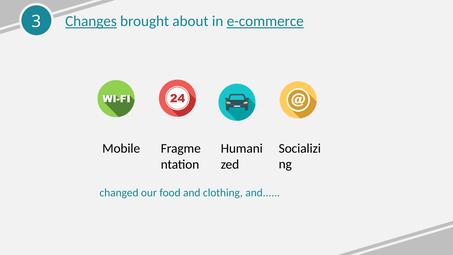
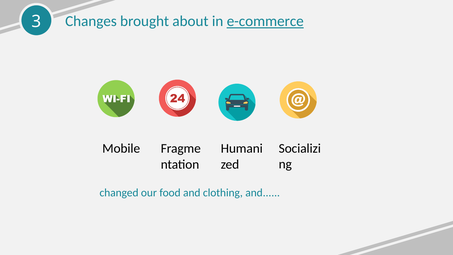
Changes underline: present -> none
